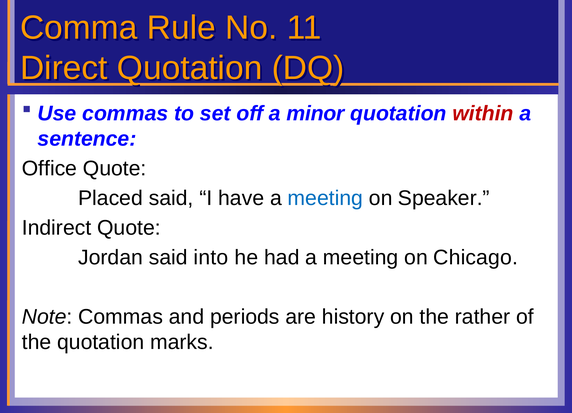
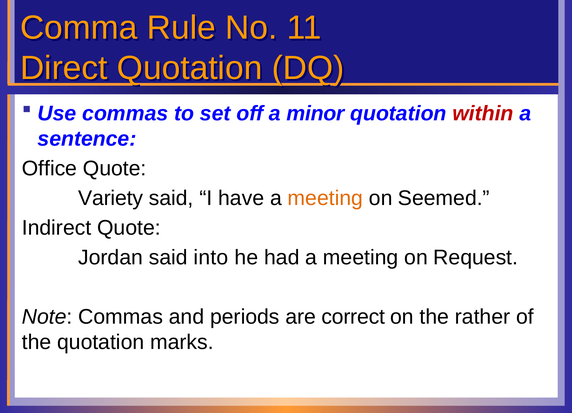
Placed: Placed -> Variety
meeting at (325, 198) colour: blue -> orange
Speaker: Speaker -> Seemed
Chicago: Chicago -> Request
history: history -> correct
